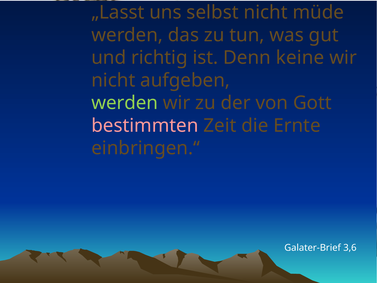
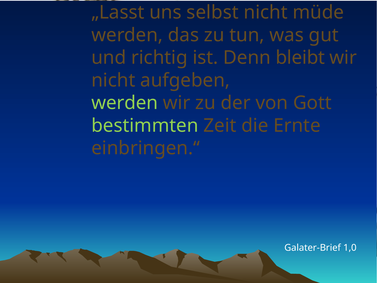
keine: keine -> bleibt
bestimmten colour: pink -> light green
3,6: 3,6 -> 1,0
